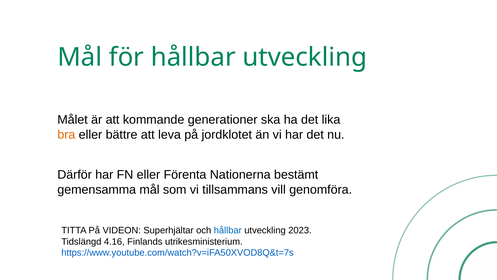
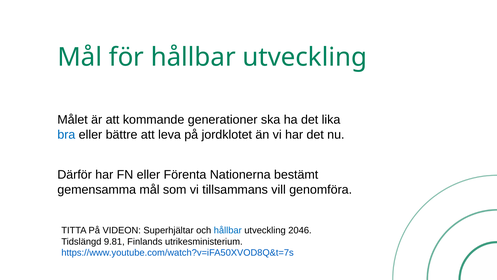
bra colour: orange -> blue
2023: 2023 -> 2046
4.16: 4.16 -> 9.81
